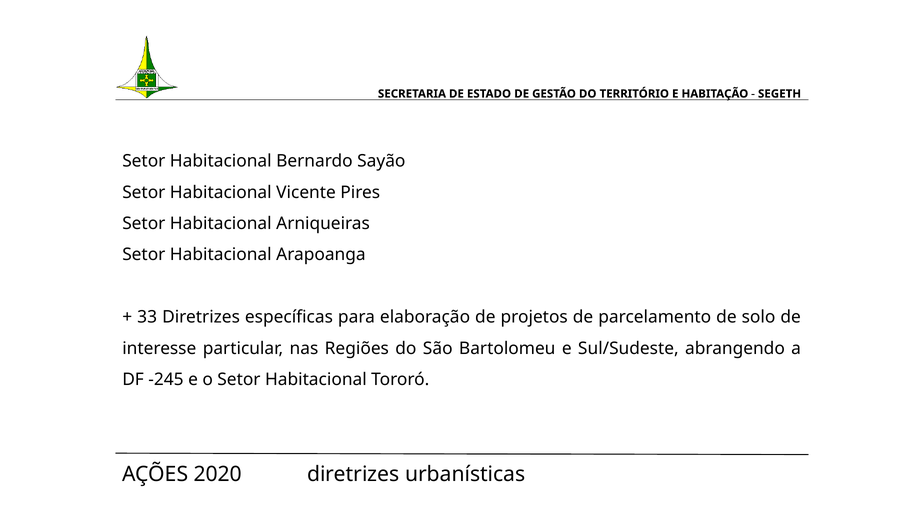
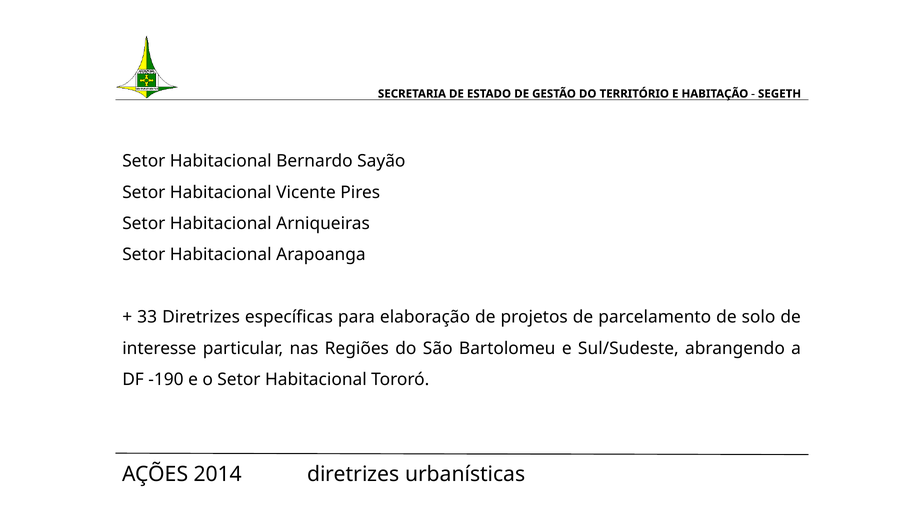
-245: -245 -> -190
2020: 2020 -> 2014
